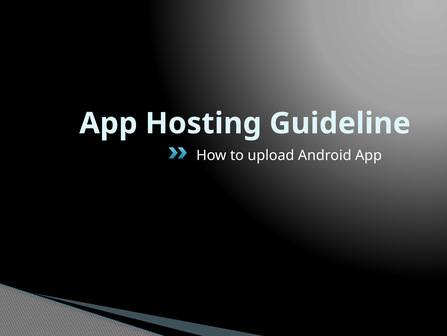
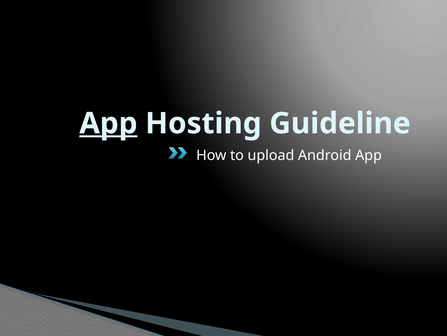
App at (108, 123) underline: none -> present
